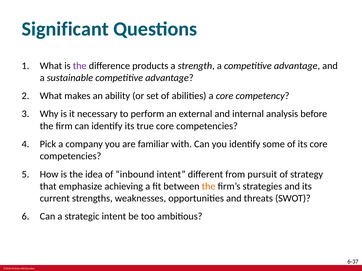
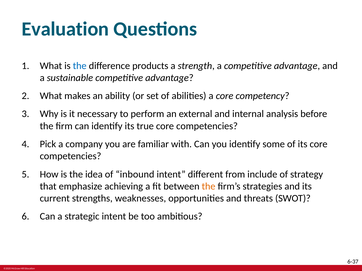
Significant: Significant -> Evaluation
the at (80, 66) colour: purple -> blue
pursuit: pursuit -> include
